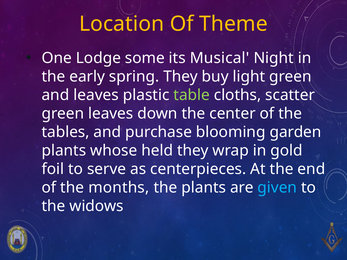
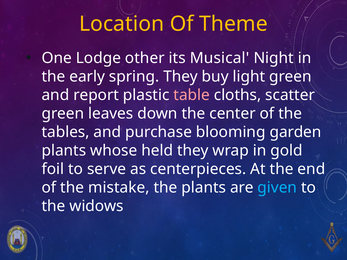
some: some -> other
and leaves: leaves -> report
table colour: light green -> pink
months: months -> mistake
